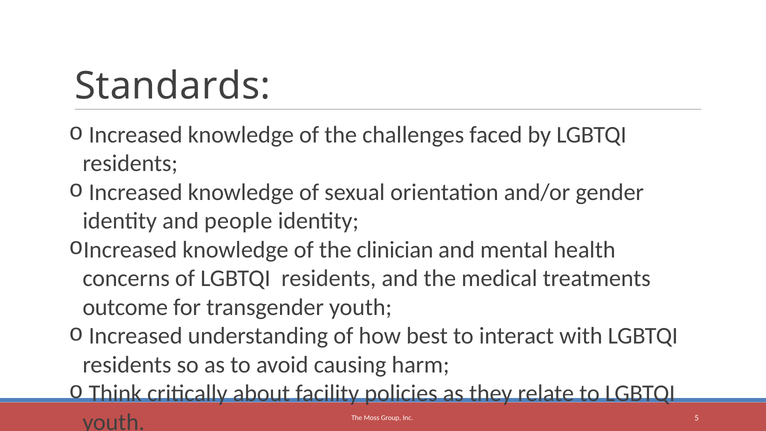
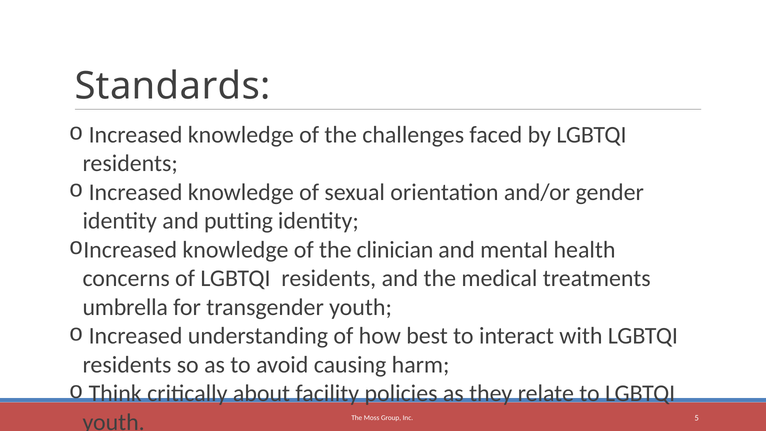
people: people -> putting
outcome: outcome -> umbrella
